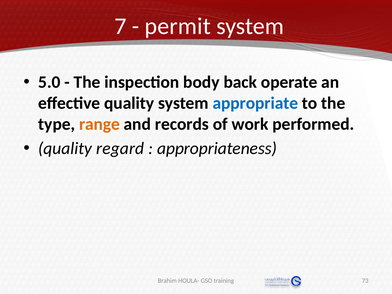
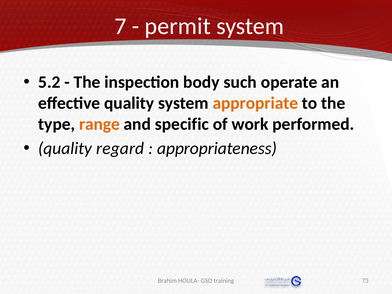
5.0: 5.0 -> 5.2
back: back -> such
appropriate colour: blue -> orange
records: records -> specific
